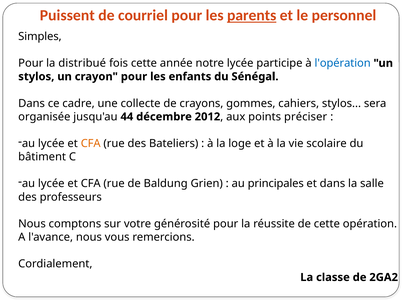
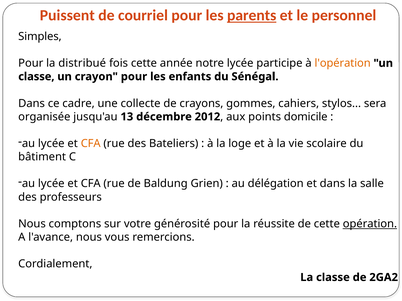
l'opération colour: blue -> orange
stylos at (36, 77): stylos -> classe
44: 44 -> 13
préciser: préciser -> domicile
principales: principales -> délégation
opération underline: none -> present
